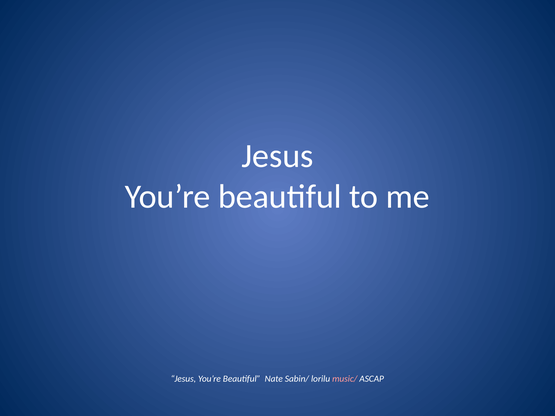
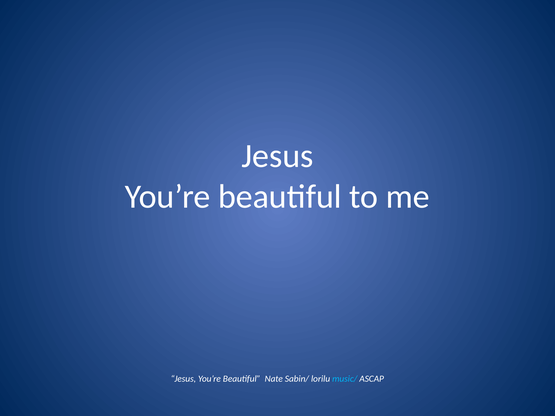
music/ colour: pink -> light blue
